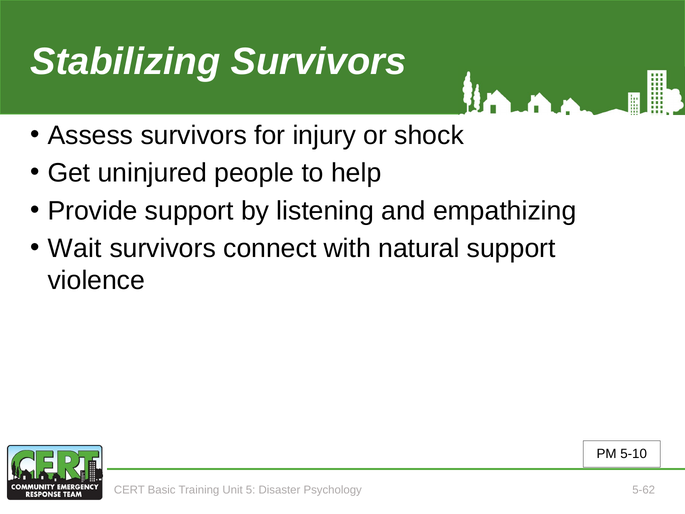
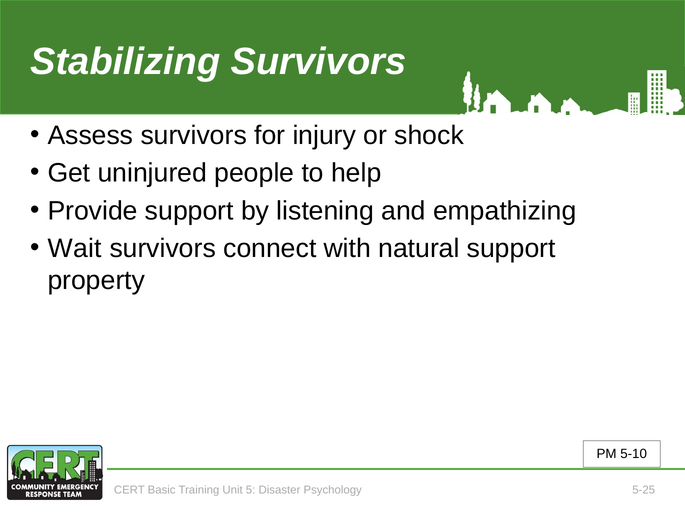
violence: violence -> property
5-62: 5-62 -> 5-25
